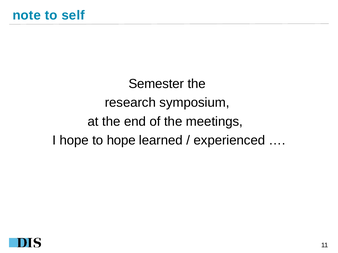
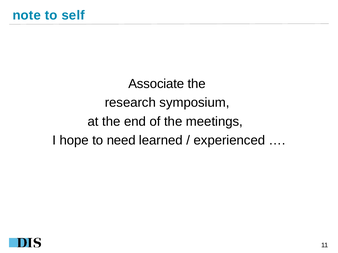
Semester: Semester -> Associate
to hope: hope -> need
